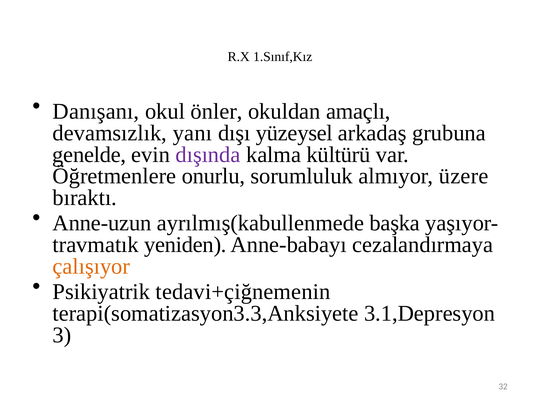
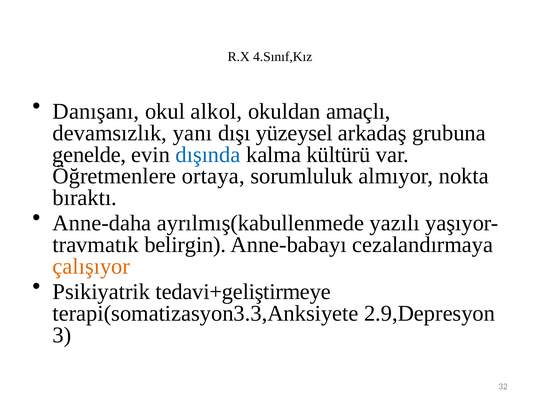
1.Sınıf,Kız: 1.Sınıf,Kız -> 4.Sınıf,Kız
önler: önler -> alkol
dışında colour: purple -> blue
onurlu: onurlu -> ortaya
üzere: üzere -> nokta
Anne-uzun: Anne-uzun -> Anne-daha
başka: başka -> yazılı
yeniden: yeniden -> belirgin
tedavi+çiğnemenin: tedavi+çiğnemenin -> tedavi+geliştirmeye
3.1,Depresyon: 3.1,Depresyon -> 2.9,Depresyon
